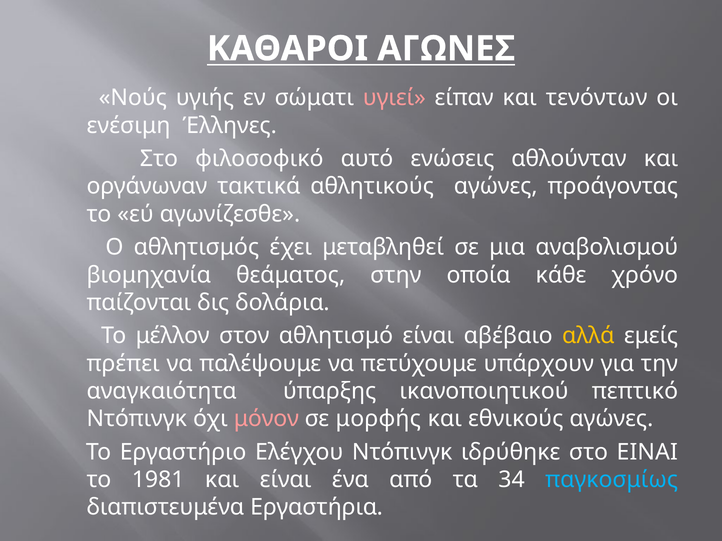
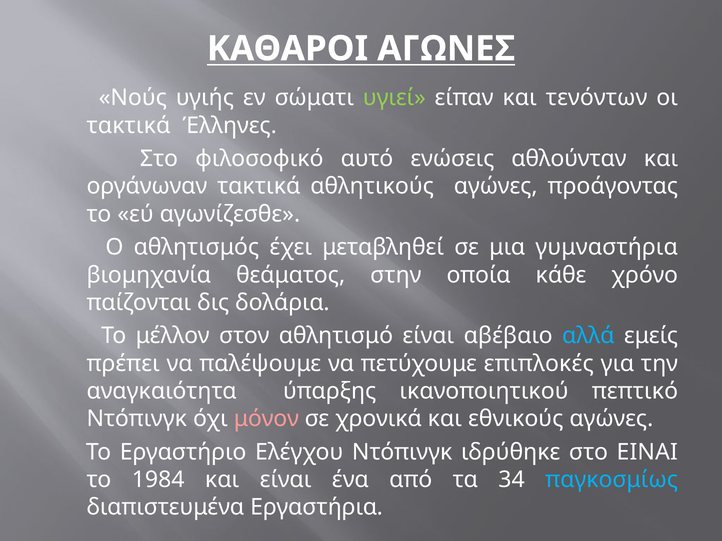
υγιεί colour: pink -> light green
ενέσιμη at (128, 126): ενέσιμη -> τακτικά
αναβολισμού: αναβολισμού -> γυμναστήρια
αλλά colour: yellow -> light blue
υπάρχουν: υπάρχουν -> επιπλοκές
μορφής: μορφής -> χρονικά
1981: 1981 -> 1984
